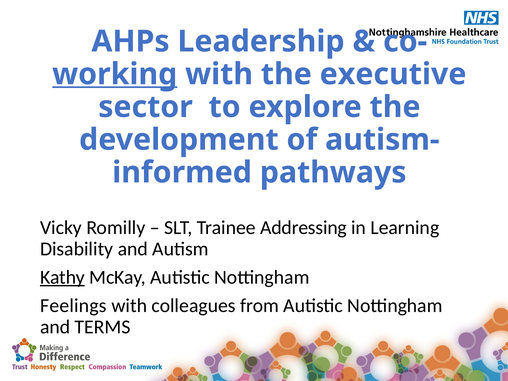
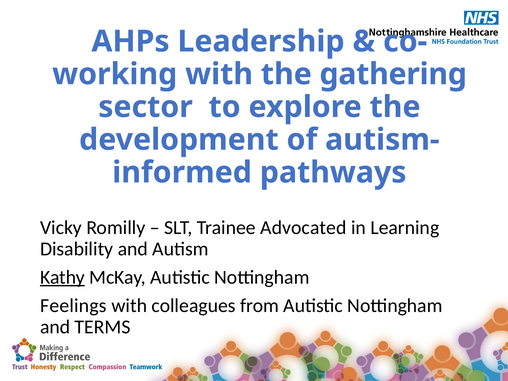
working underline: present -> none
executive: executive -> gathering
Addressing: Addressing -> Advocated
